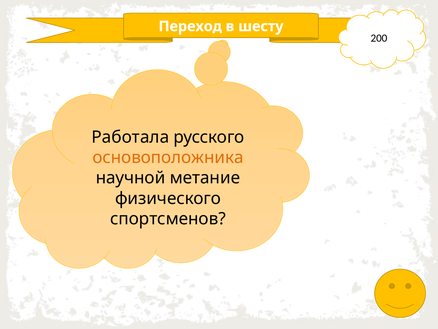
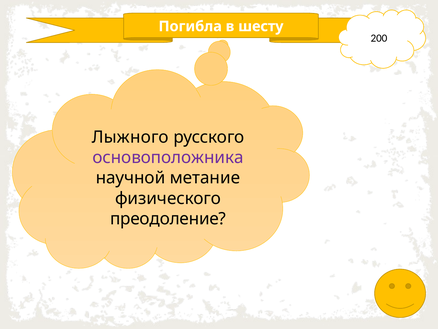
Переход: Переход -> Погибла
Работала: Работала -> Лыжного
основоположника colour: orange -> purple
спортсменов: спортсменов -> преодоление
